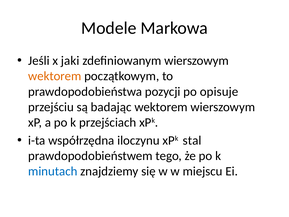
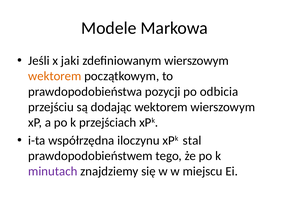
opisuje: opisuje -> odbicia
badając: badając -> dodając
minutach colour: blue -> purple
